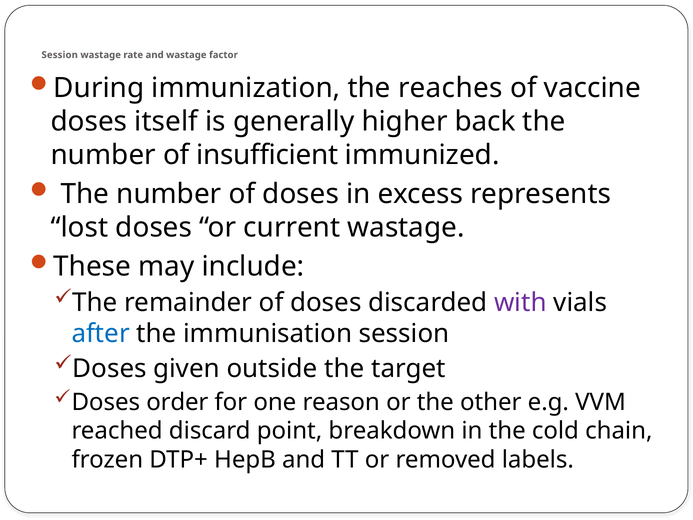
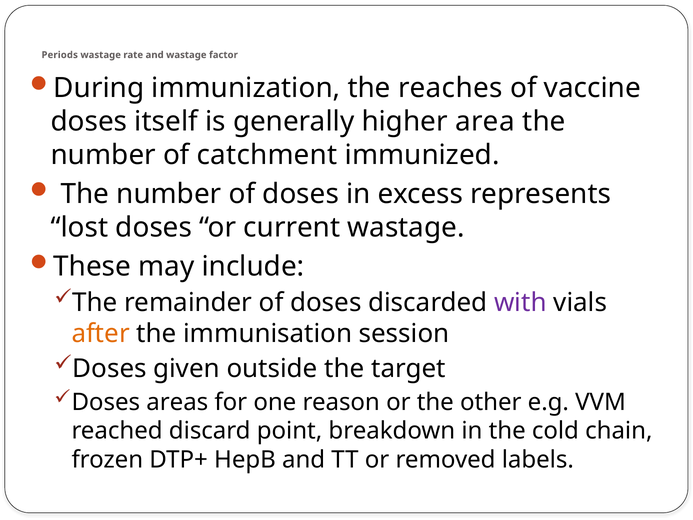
Session at (60, 55): Session -> Periods
back: back -> area
insufficient: insufficient -> catchment
after colour: blue -> orange
order: order -> areas
